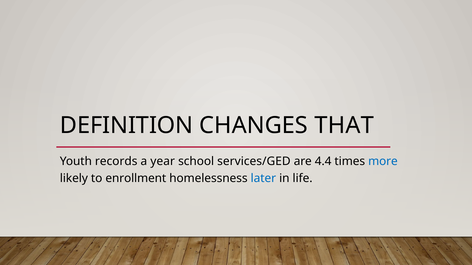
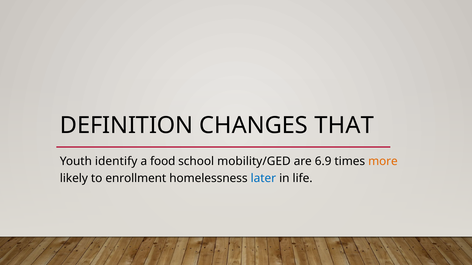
records: records -> identify
year: year -> food
services/GED: services/GED -> mobility/GED
4.4: 4.4 -> 6.9
more colour: blue -> orange
